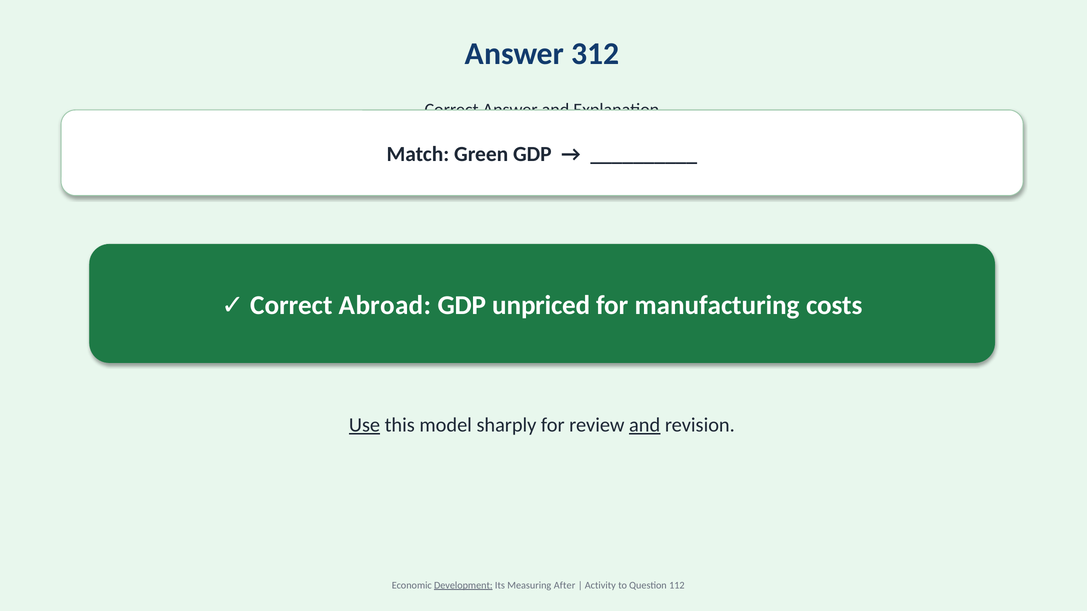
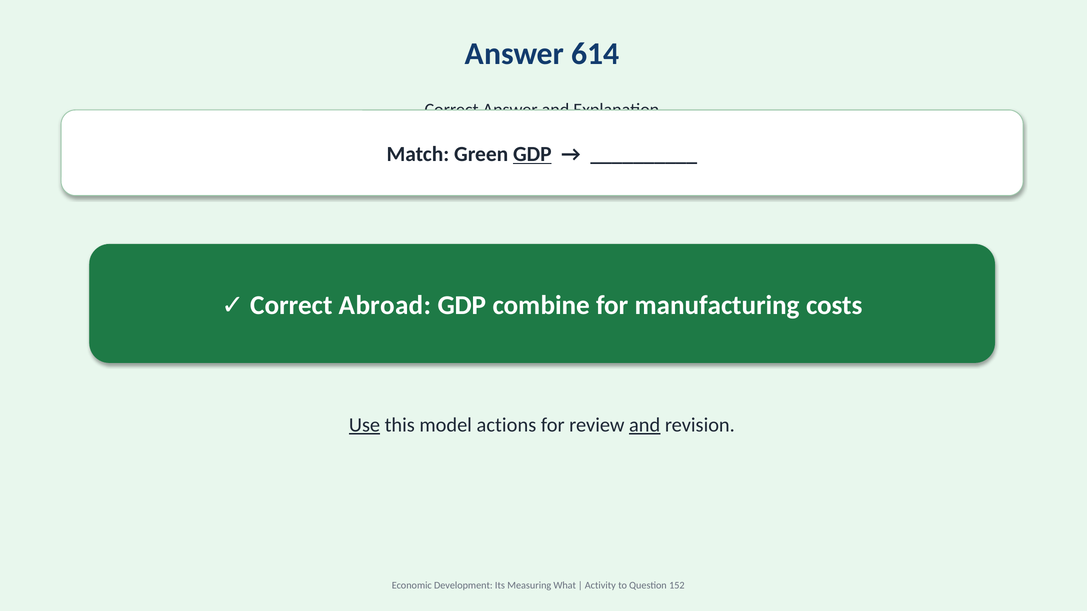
312: 312 -> 614
GDP at (532, 154) underline: none -> present
unpriced: unpriced -> combine
sharply: sharply -> actions
Development underline: present -> none
After: After -> What
112: 112 -> 152
